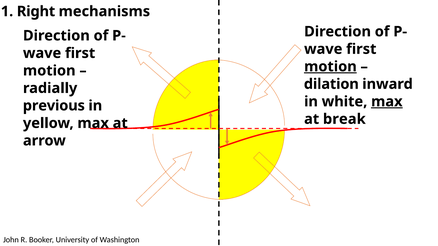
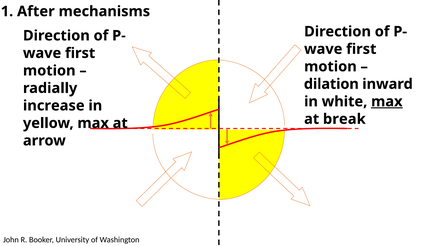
Right: Right -> After
motion at (330, 67) underline: present -> none
previous: previous -> increase
